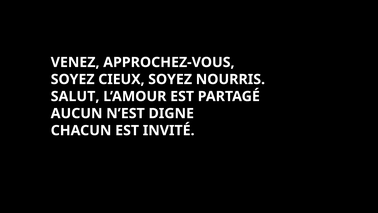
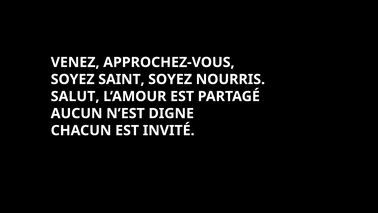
CIEUX: CIEUX -> SAINT
